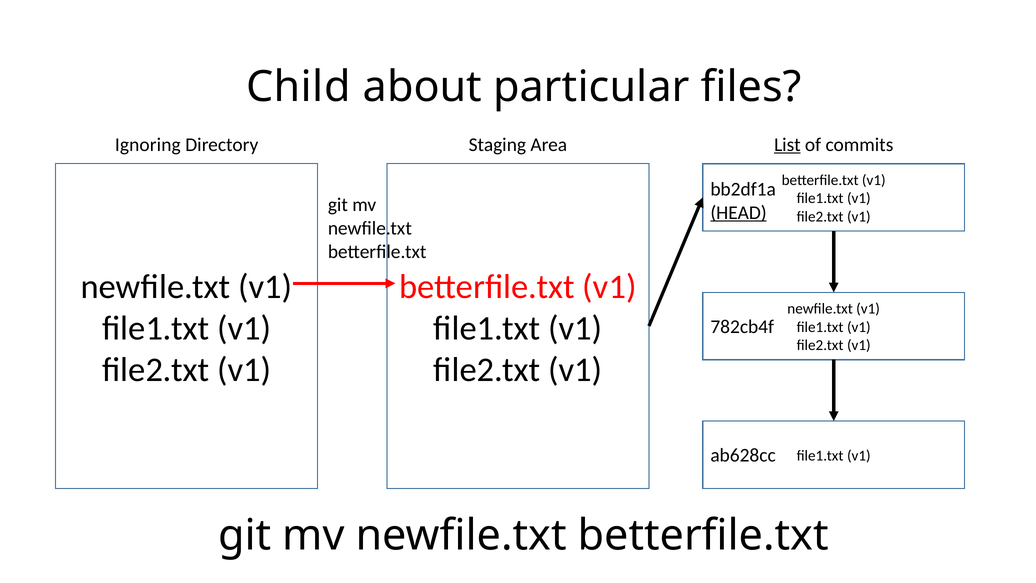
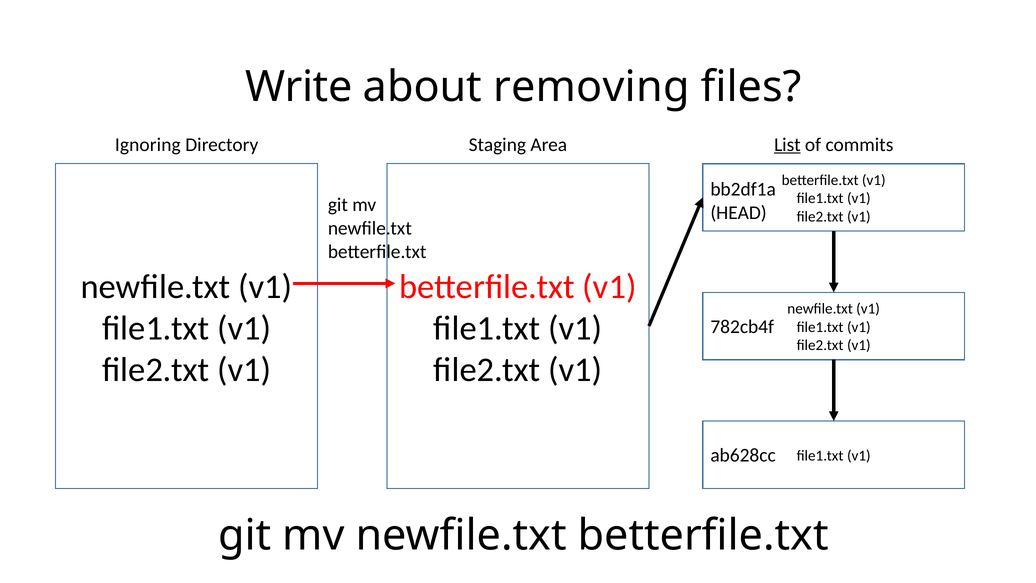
Child: Child -> Write
particular: particular -> removing
HEAD underline: present -> none
